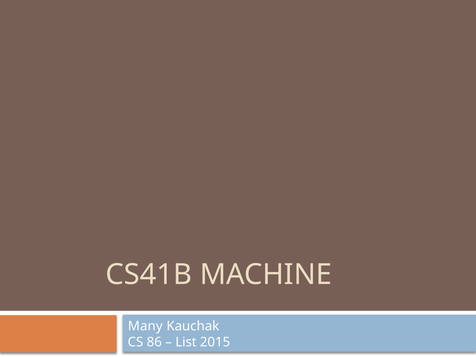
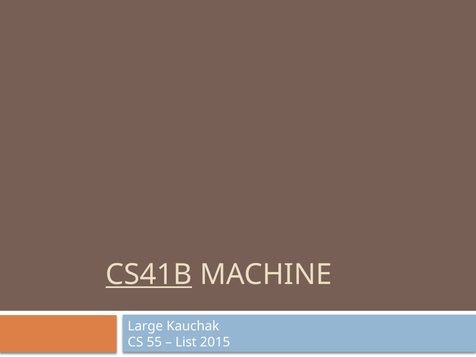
CS41B underline: none -> present
Many: Many -> Large
86: 86 -> 55
